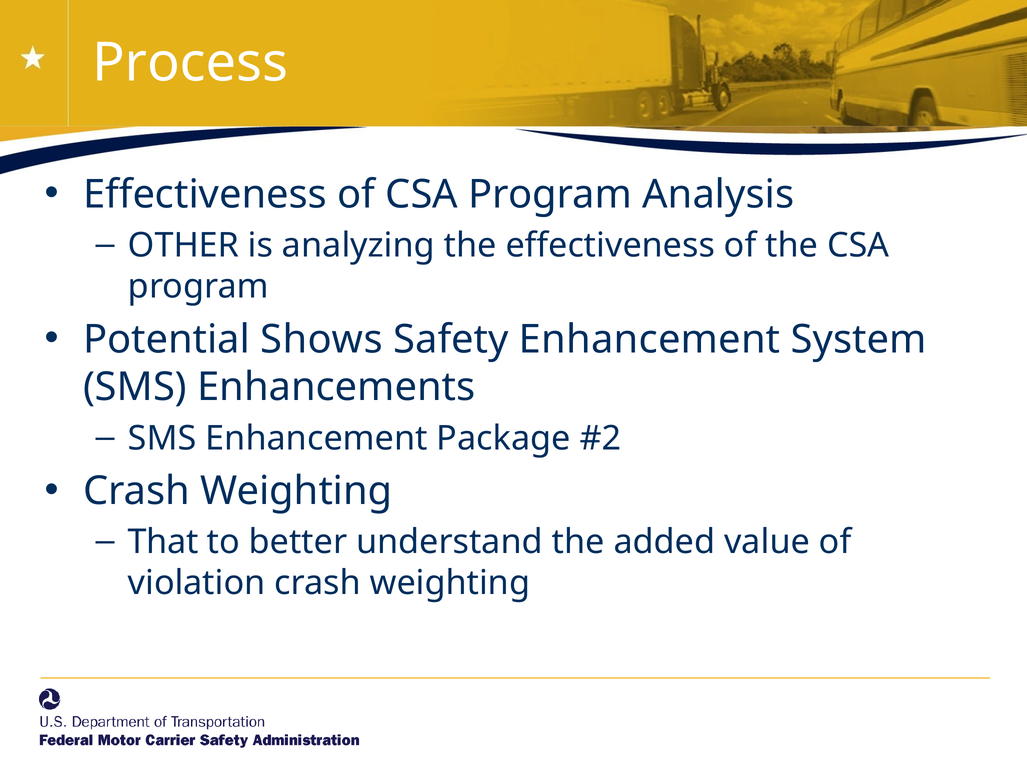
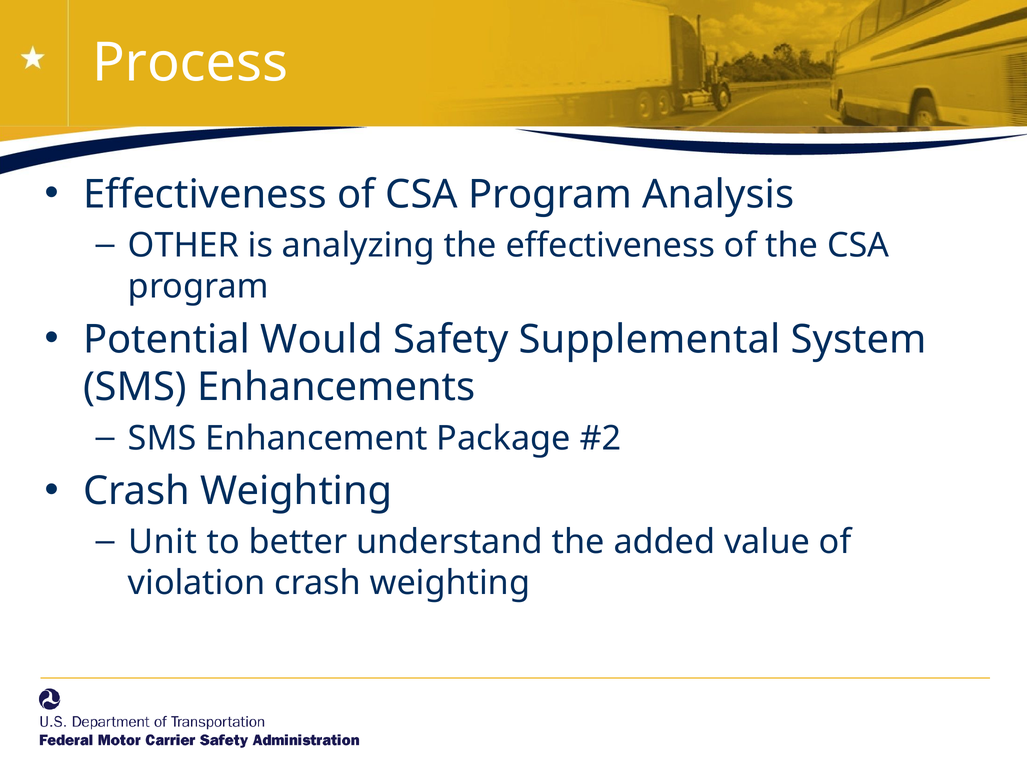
Shows: Shows -> Would
Safety Enhancement: Enhancement -> Supplemental
That: That -> Unit
